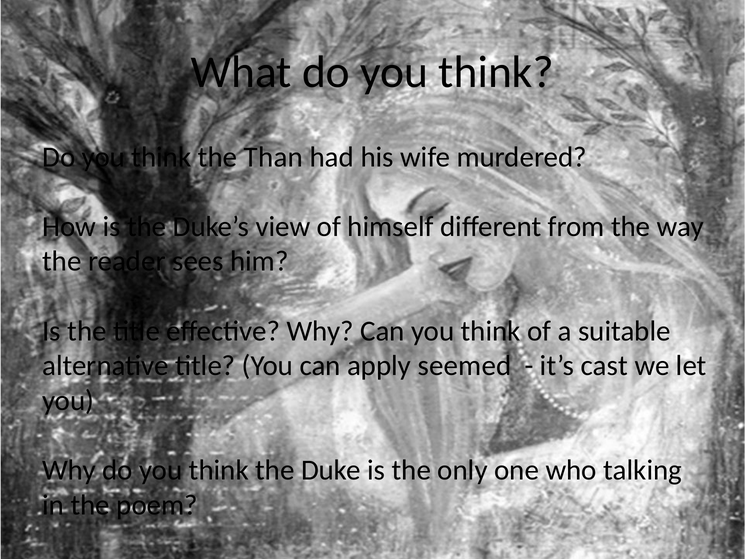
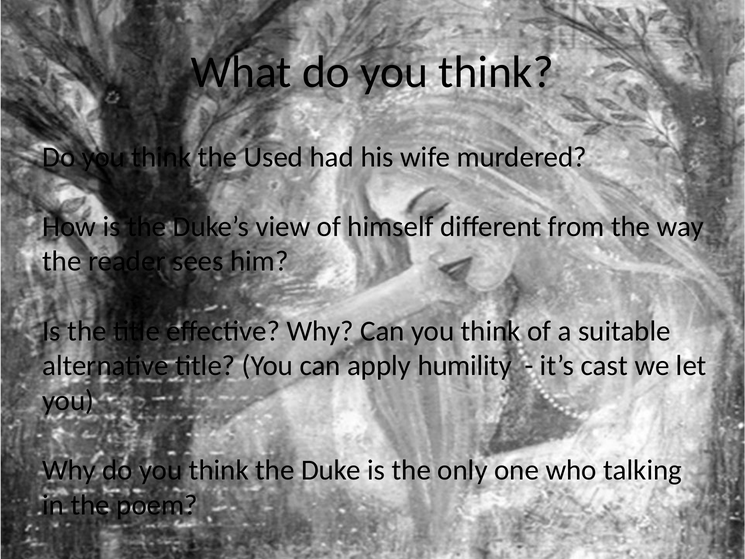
Than: Than -> Used
seemed: seemed -> humility
